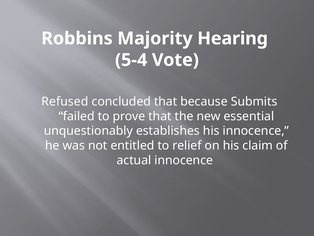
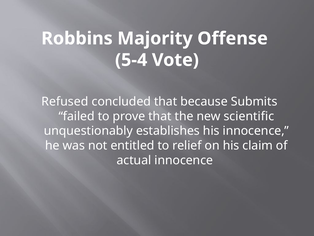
Hearing: Hearing -> Offense
essential: essential -> scientific
